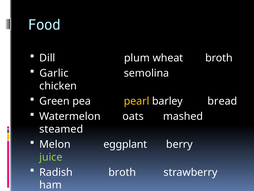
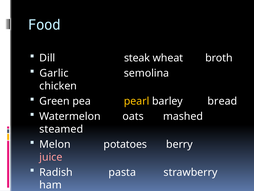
plum: plum -> steak
eggplant: eggplant -> potatoes
juice colour: light green -> pink
Radish broth: broth -> pasta
